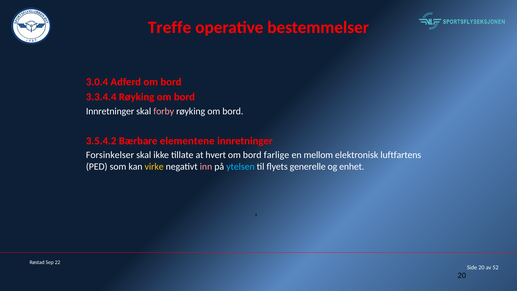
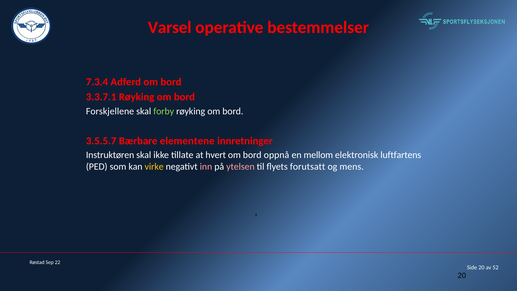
Treffe: Treffe -> Varsel
3.0.4: 3.0.4 -> 7.3.4
3.3.4.4: 3.3.4.4 -> 3.3.7.1
Innretninger at (110, 111): Innretninger -> Forskjellene
forby colour: pink -> light green
3.5.4.2: 3.5.4.2 -> 3.5.5.7
Forsinkelser: Forsinkelser -> Instruktøren
farlige: farlige -> oppnå
ytelsen colour: light blue -> pink
generelle: generelle -> forutsatt
enhet: enhet -> mens
